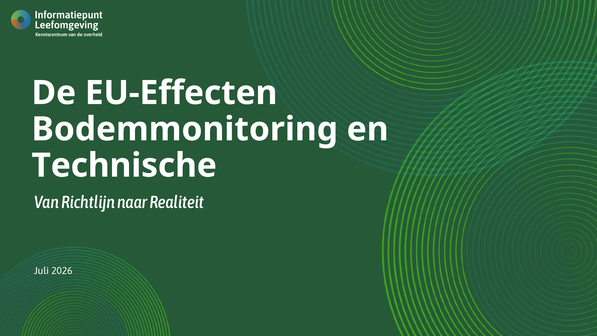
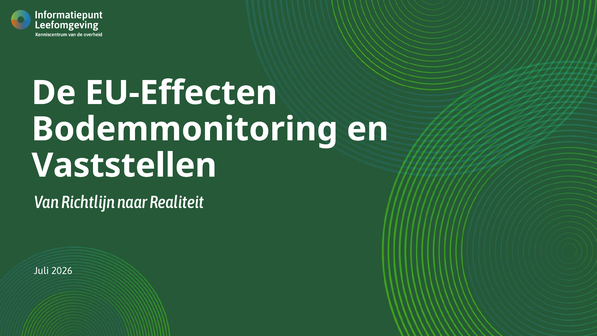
Technische: Technische -> Vaststellen
